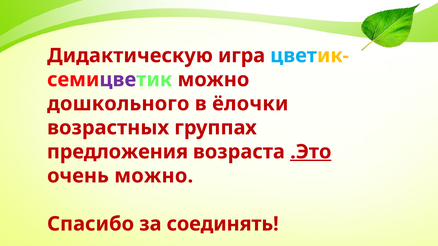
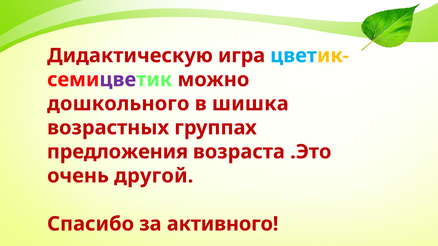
ёлочки: ёлочки -> шишка
.Это underline: present -> none
очень можно: можно -> другой
соединять: соединять -> активного
